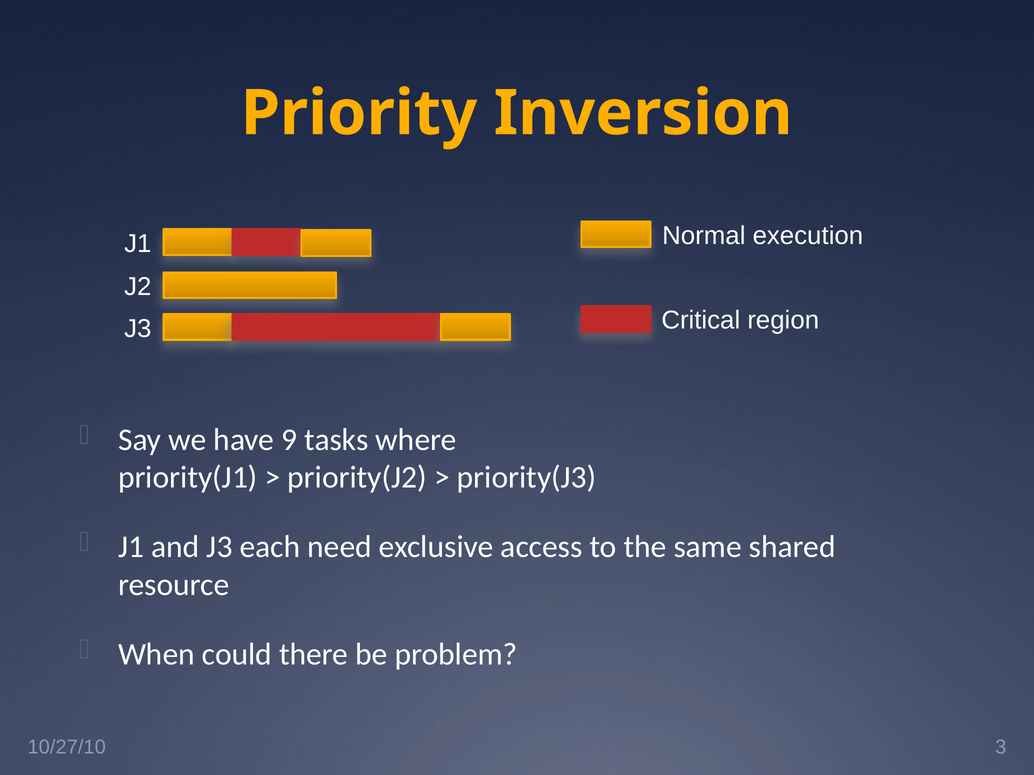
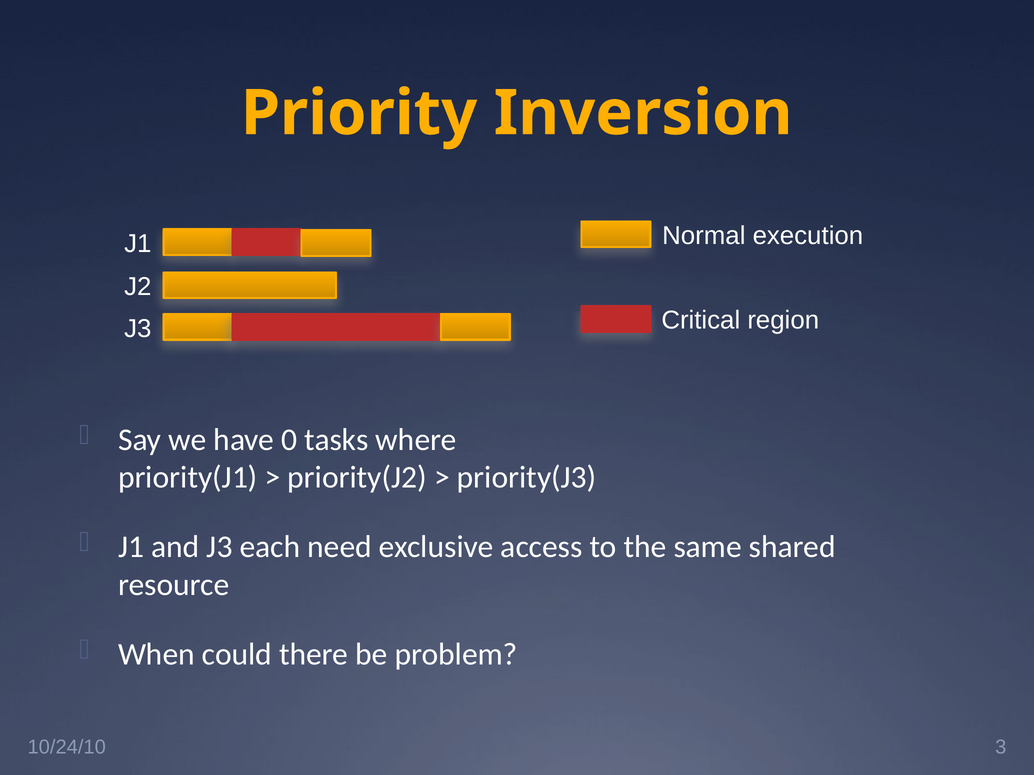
9: 9 -> 0
10/27/10: 10/27/10 -> 10/24/10
